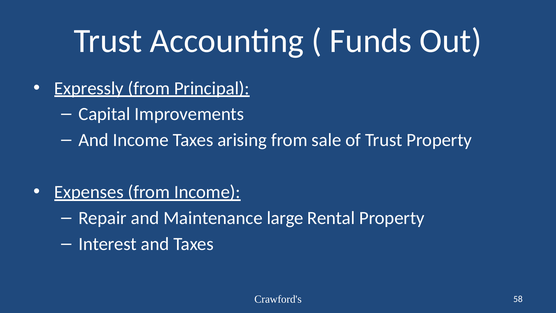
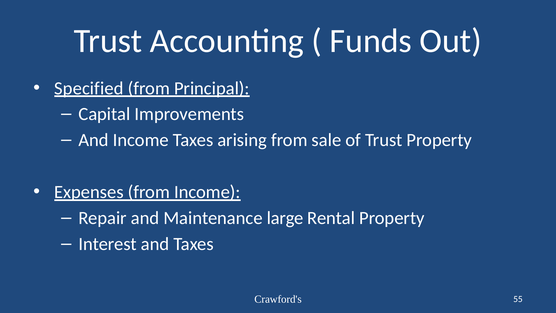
Expressly: Expressly -> Specified
58: 58 -> 55
